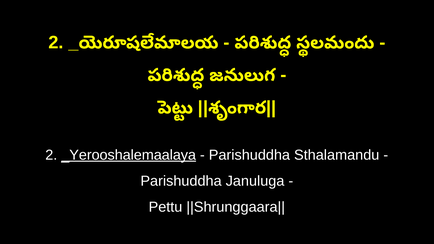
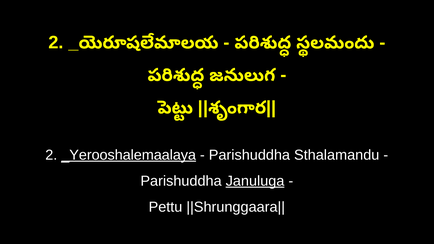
Januluga underline: none -> present
